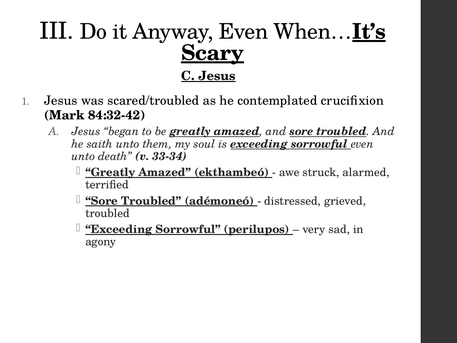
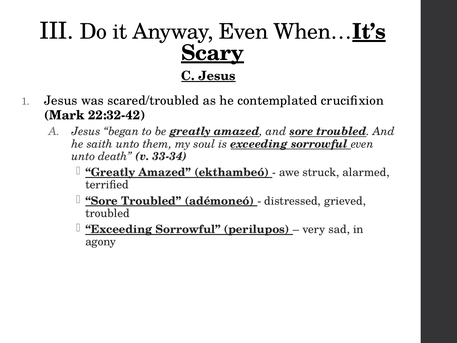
84:32-42: 84:32-42 -> 22:32-42
